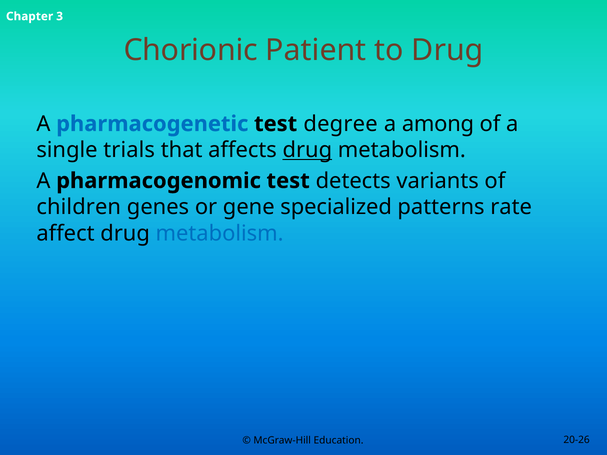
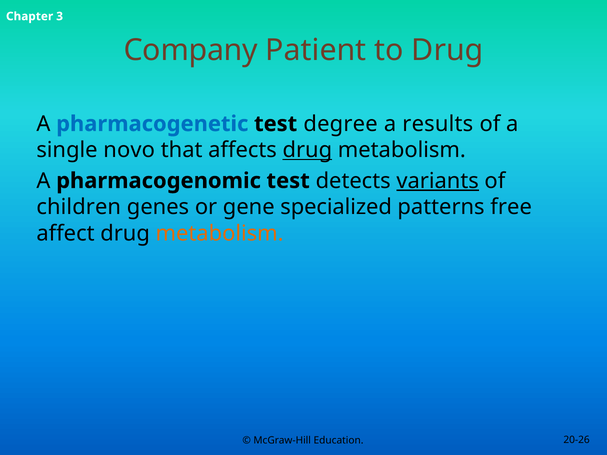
Chorionic: Chorionic -> Company
among: among -> results
trials: trials -> novo
variants underline: none -> present
rate: rate -> free
metabolism at (220, 233) colour: blue -> orange
